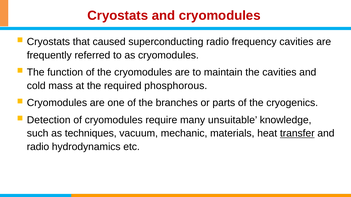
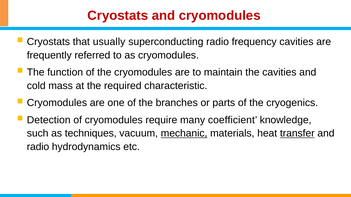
caused: caused -> usually
phosphorous: phosphorous -> characteristic
unsuitable: unsuitable -> coefficient
mechanic underline: none -> present
